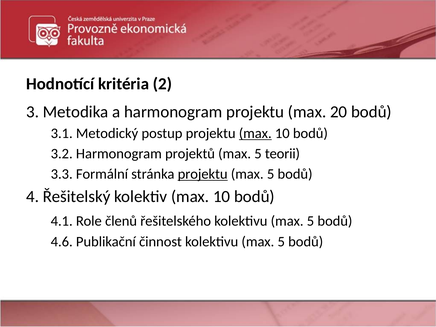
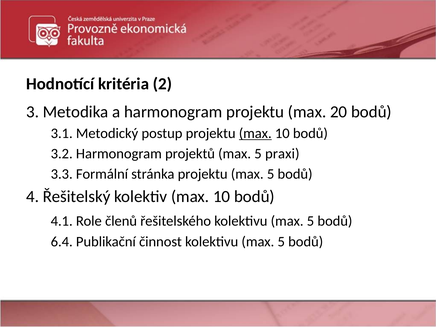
teorii: teorii -> praxi
projektu at (203, 174) underline: present -> none
4.6: 4.6 -> 6.4
